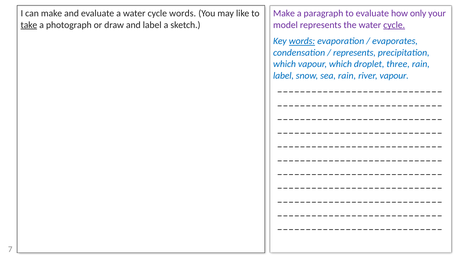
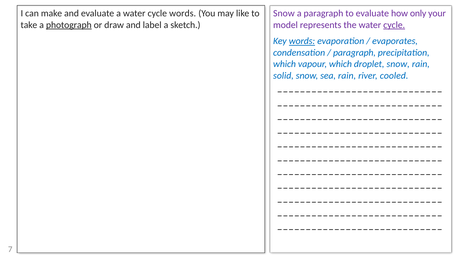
Make at (284, 13): Make -> Snow
take underline: present -> none
photograph underline: none -> present
represents at (354, 53): represents -> paragraph
droplet three: three -> snow
label at (283, 76): label -> solid
river vapour: vapour -> cooled
